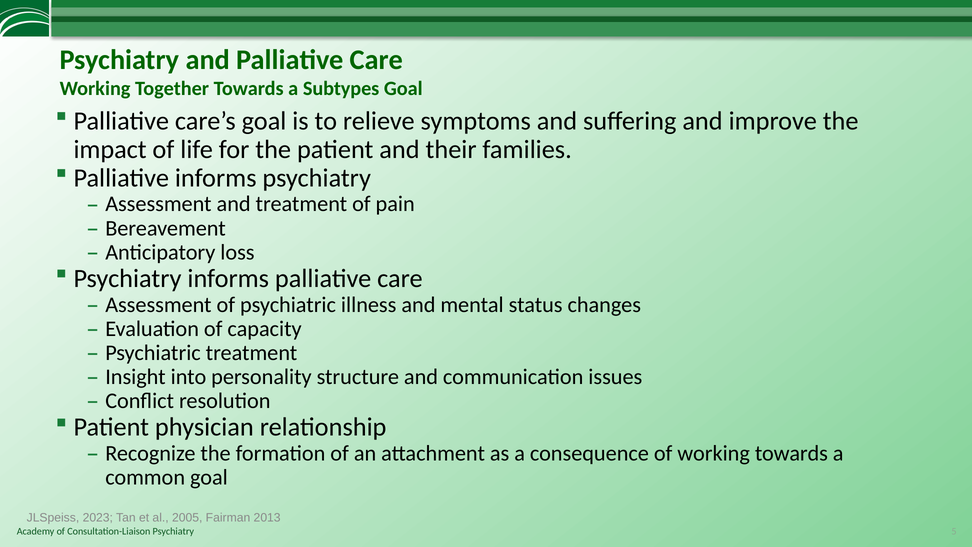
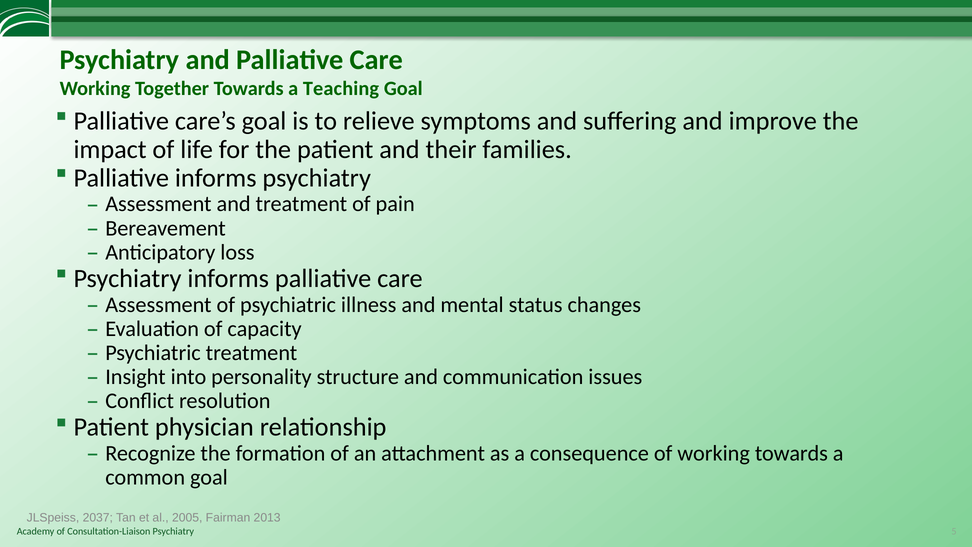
Subtypes: Subtypes -> Teaching
2023: 2023 -> 2037
